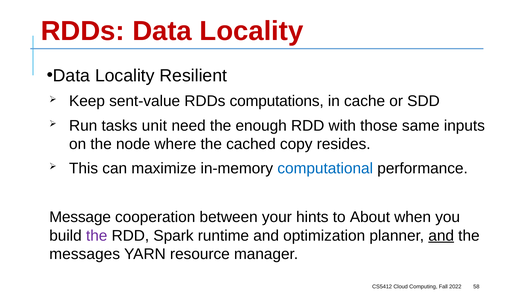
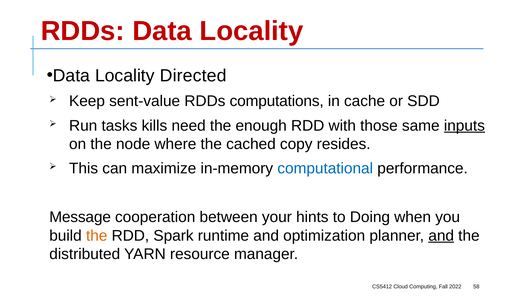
Resilient: Resilient -> Directed
unit: unit -> kills
inputs underline: none -> present
About: About -> Doing
the at (97, 236) colour: purple -> orange
messages: messages -> distributed
